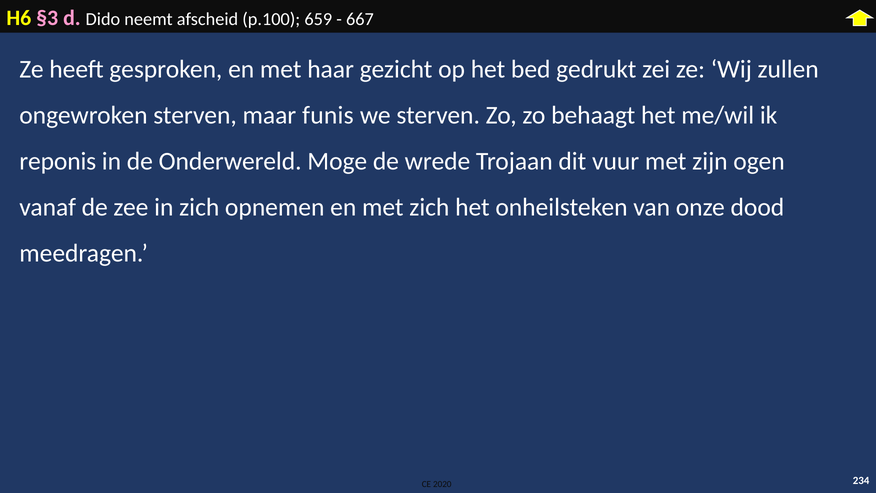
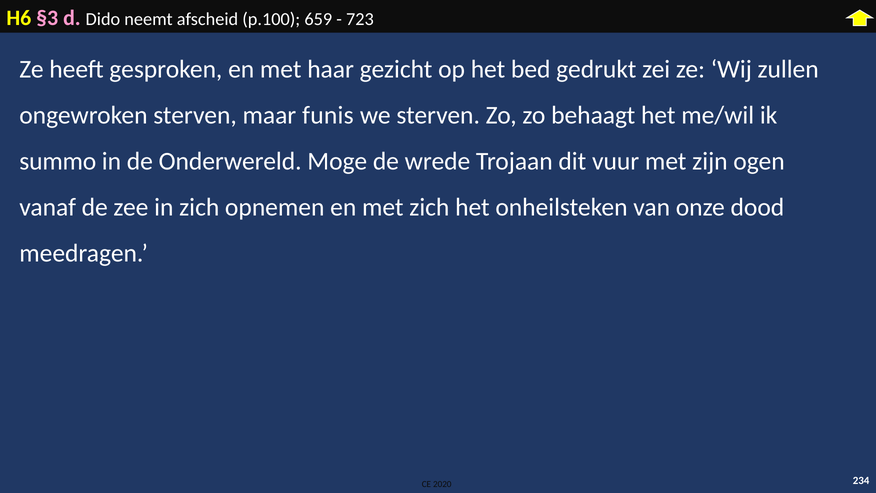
667: 667 -> 723
reponis: reponis -> summo
